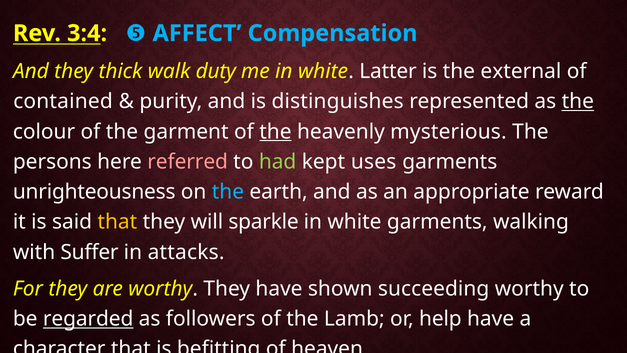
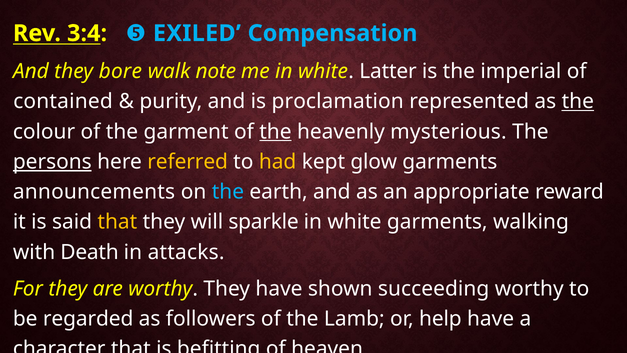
AFFECT: AFFECT -> EXILED
thick: thick -> bore
duty: duty -> note
external: external -> imperial
distinguishes: distinguishes -> proclamation
persons underline: none -> present
referred colour: pink -> yellow
had colour: light green -> yellow
uses: uses -> glow
unrighteousness: unrighteousness -> announcements
Suffer: Suffer -> Death
regarded underline: present -> none
